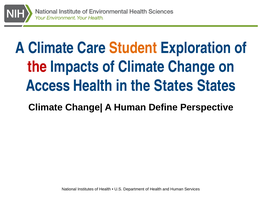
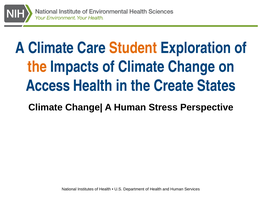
the at (37, 67) colour: red -> orange
the States: States -> Create
Define: Define -> Stress
